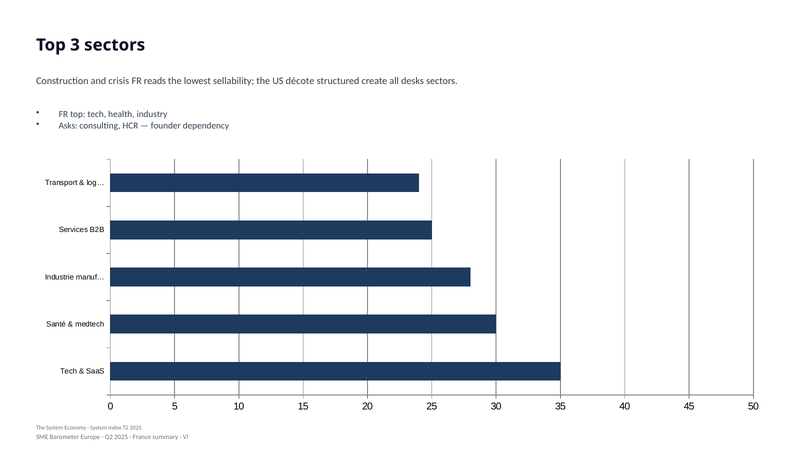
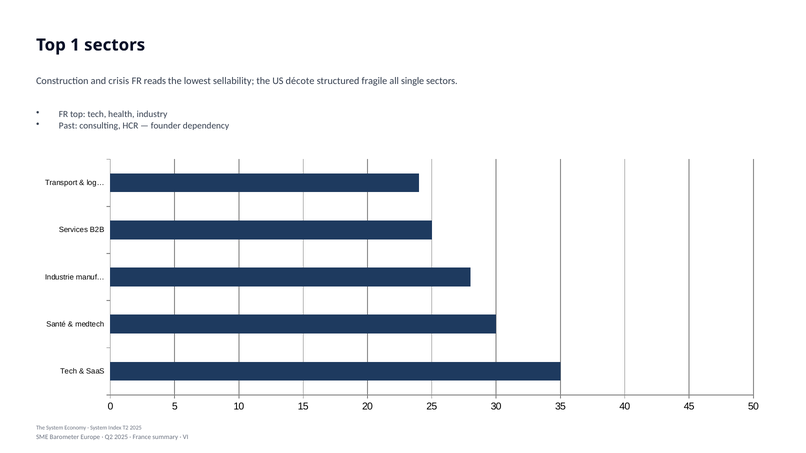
3: 3 -> 1
create: create -> fragile
desks: desks -> single
Asks: Asks -> Past
